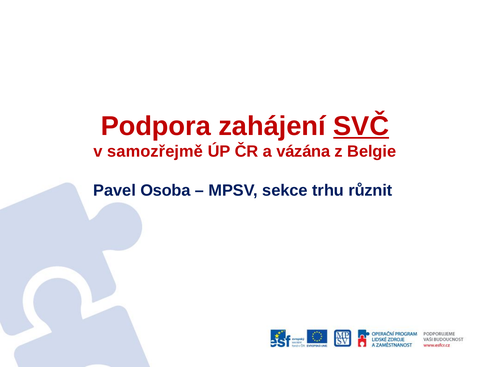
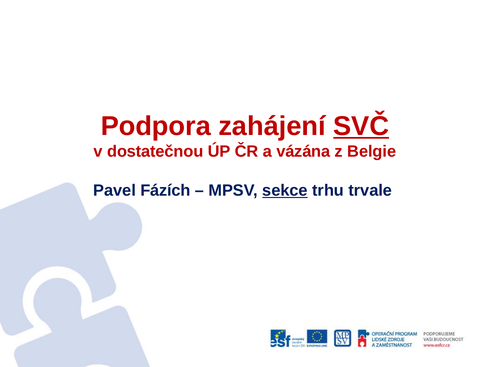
samozřejmě: samozřejmě -> dostatečnou
Osoba: Osoba -> Fázích
sekce underline: none -> present
různit: různit -> trvale
